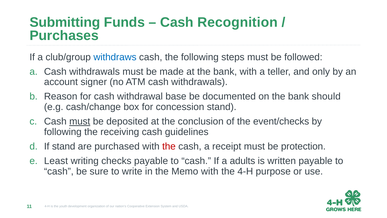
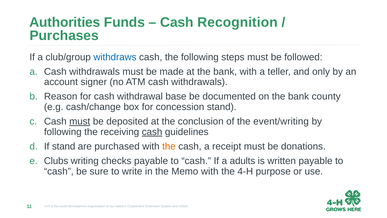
Submitting: Submitting -> Authorities
should: should -> county
event/checks: event/checks -> event/writing
cash at (152, 132) underline: none -> present
the at (169, 146) colour: red -> orange
protection: protection -> donations
Least: Least -> Clubs
